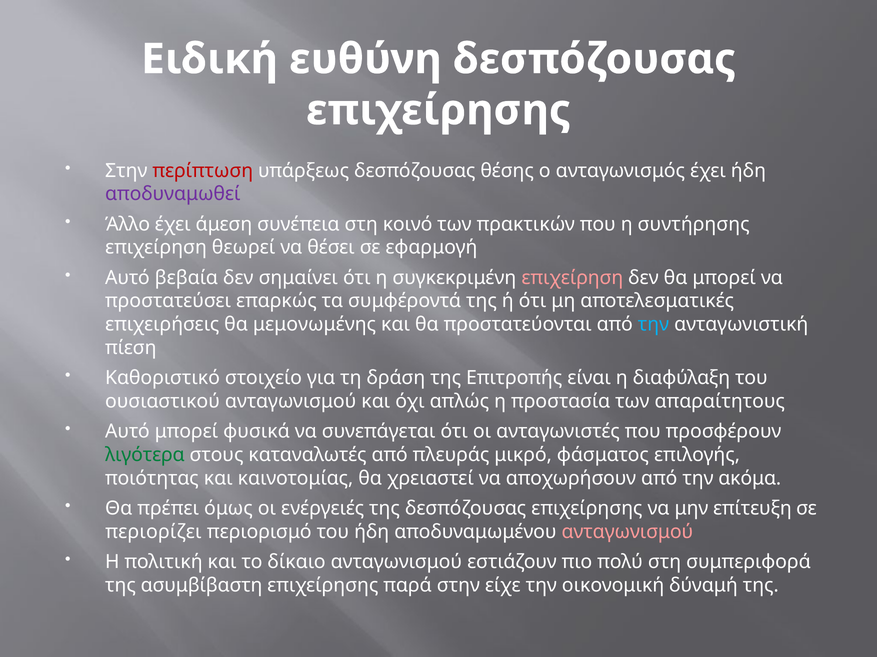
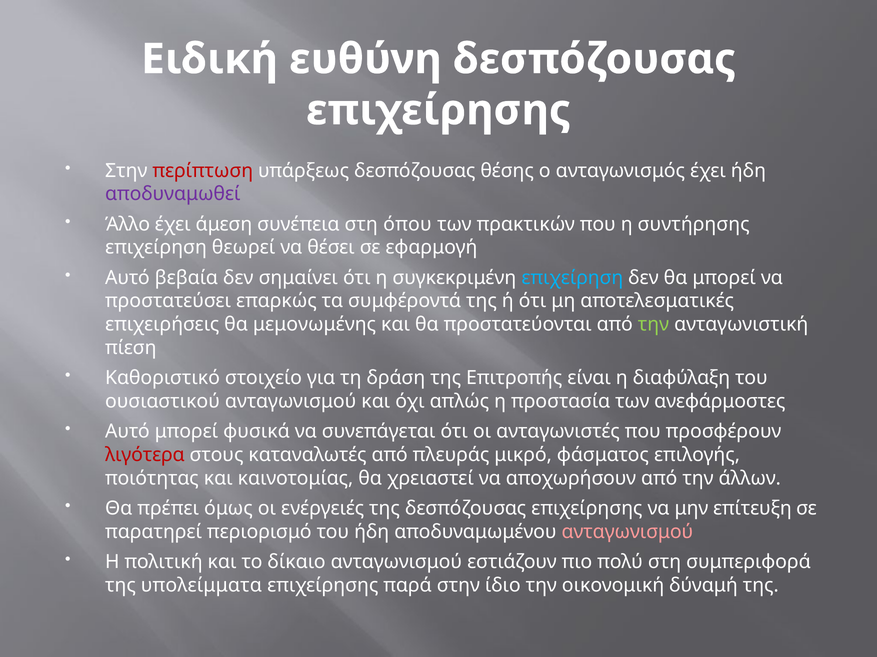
κοινό: κοινό -> όπου
επιχείρηση at (572, 278) colour: pink -> light blue
την at (653, 325) colour: light blue -> light green
απαραίτητους: απαραίτητους -> ανεφάρμοστες
λιγότερα colour: green -> red
ακόμα: ακόμα -> άλλων
περιορίζει: περιορίζει -> παρατηρεί
ασυμβίβαστη: ασυμβίβαστη -> υπολείμματα
είχε: είχε -> ίδιο
